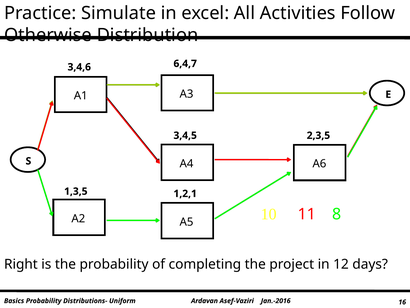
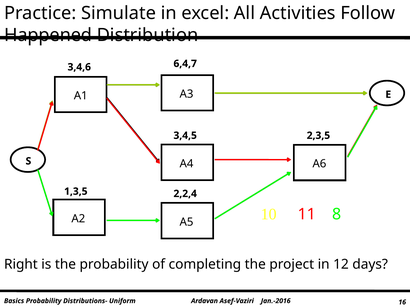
Otherwise: Otherwise -> Happened
1,2,1: 1,2,1 -> 2,2,4
